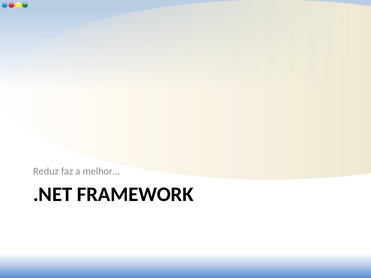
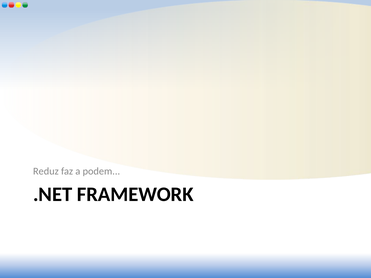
melhor: melhor -> podem
